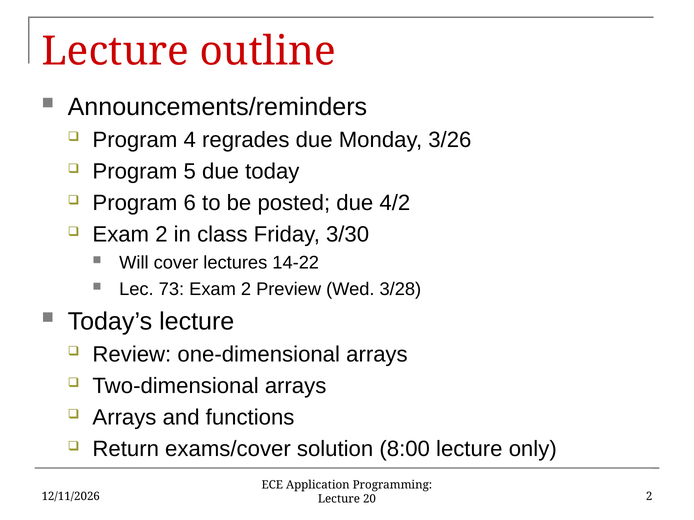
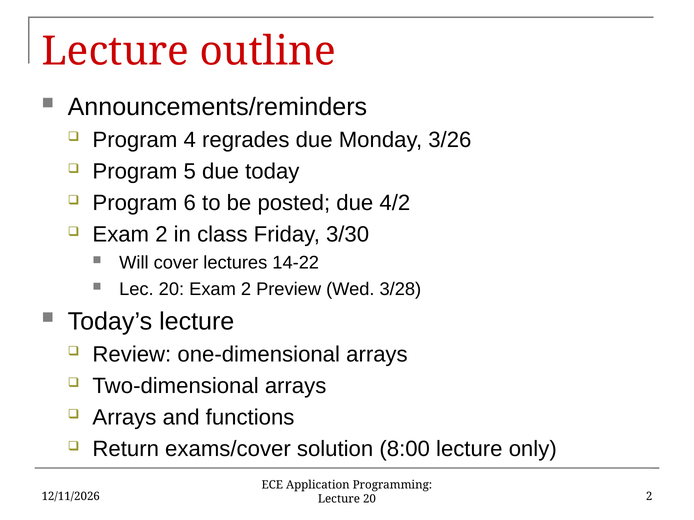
Lec 73: 73 -> 20
